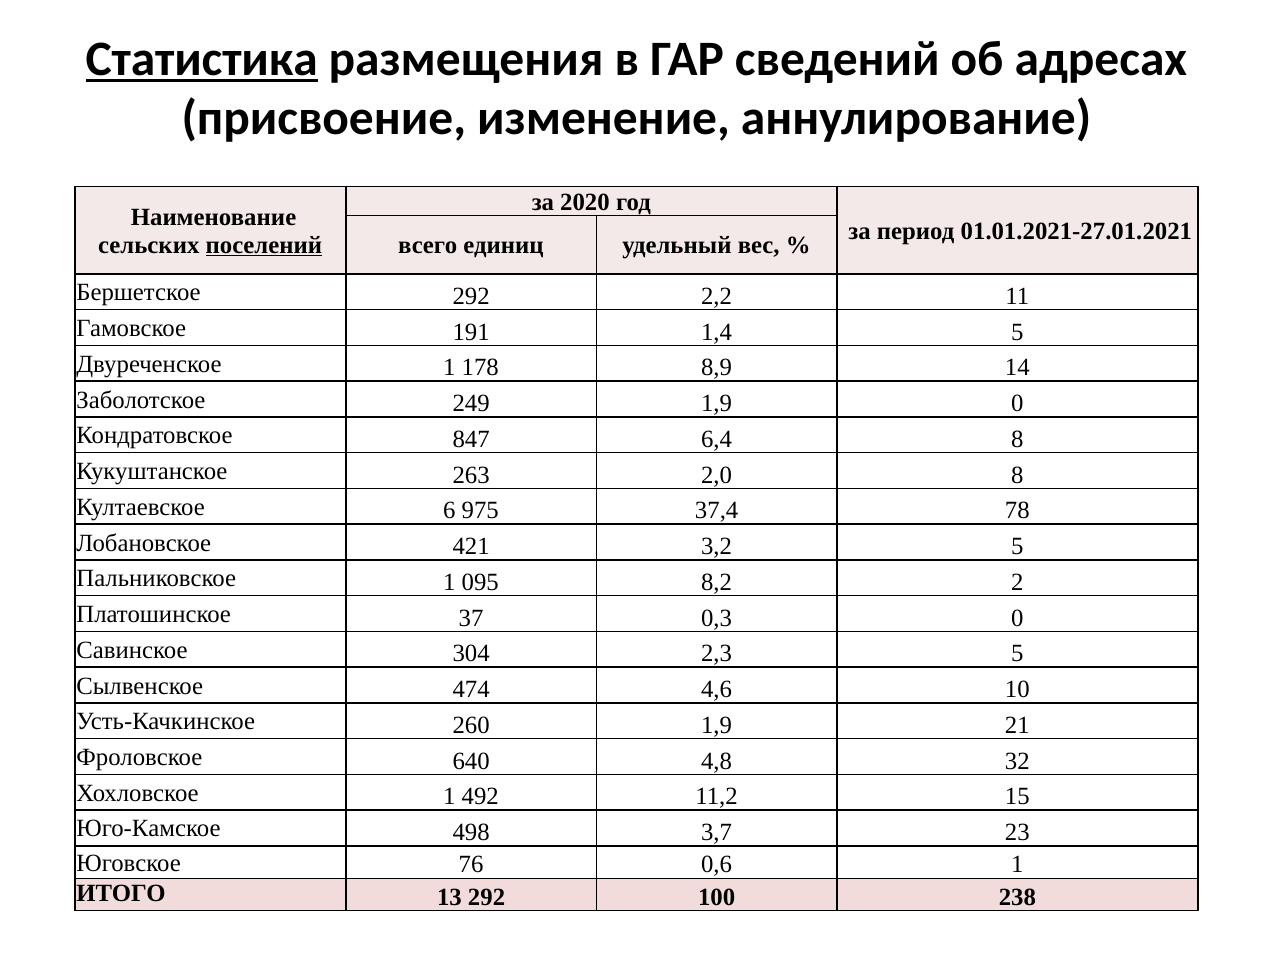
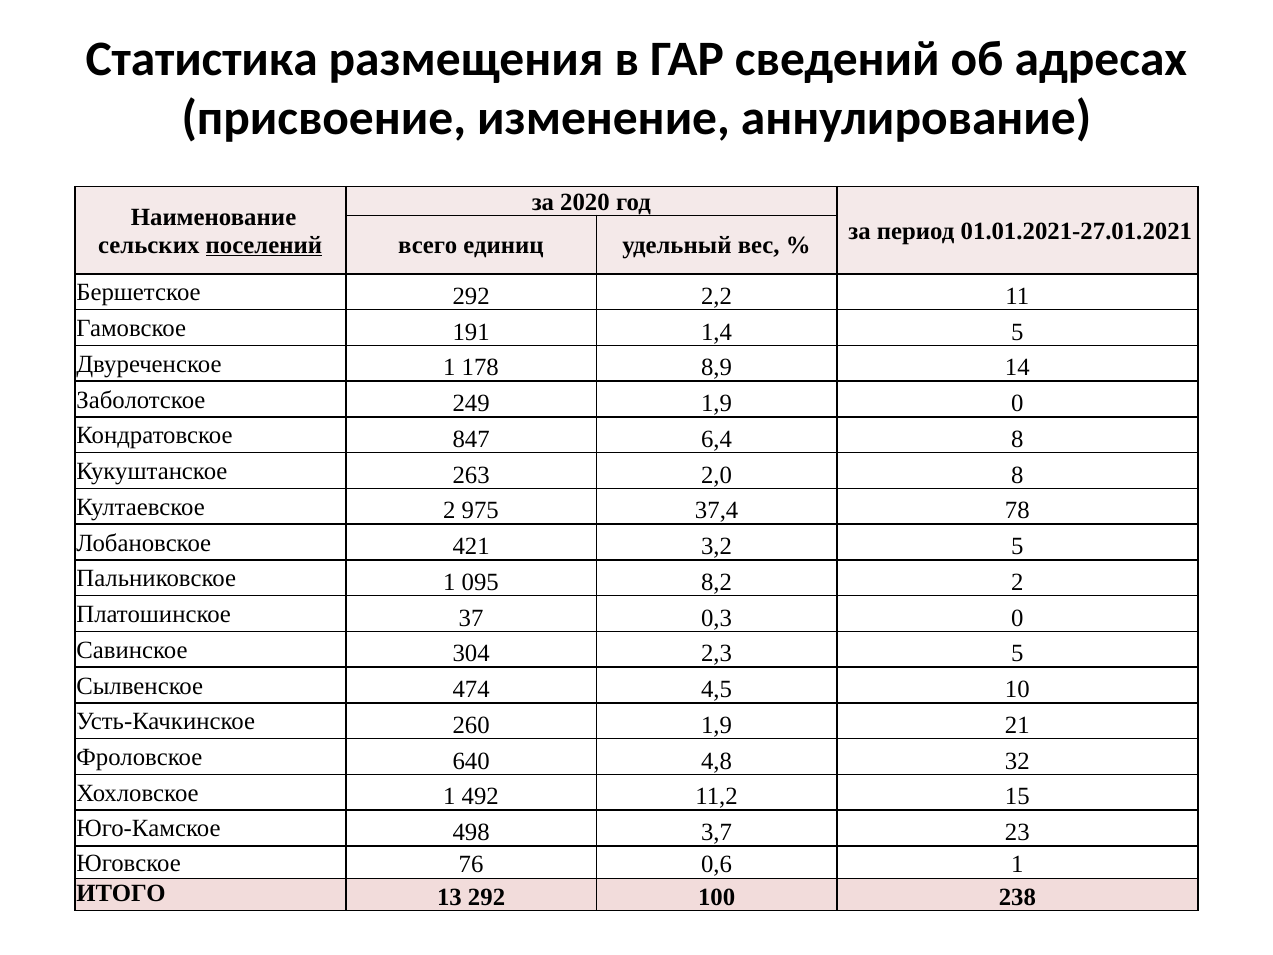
Статистика underline: present -> none
Култаевское 6: 6 -> 2
4,6: 4,6 -> 4,5
